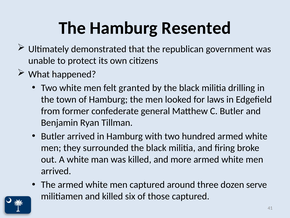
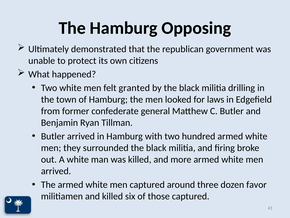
Resented: Resented -> Opposing
serve: serve -> favor
